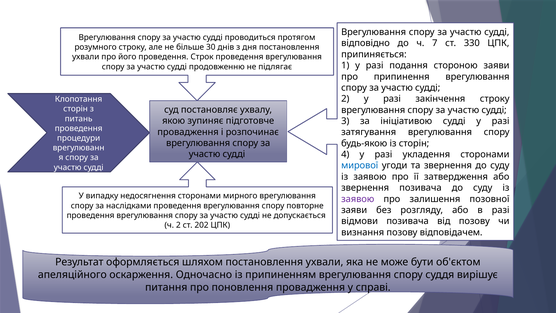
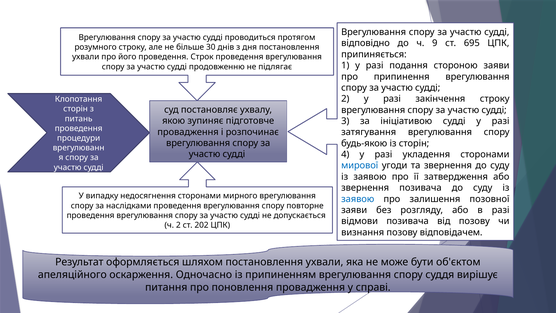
7: 7 -> 9
330: 330 -> 695
заявою at (358, 199) colour: purple -> blue
